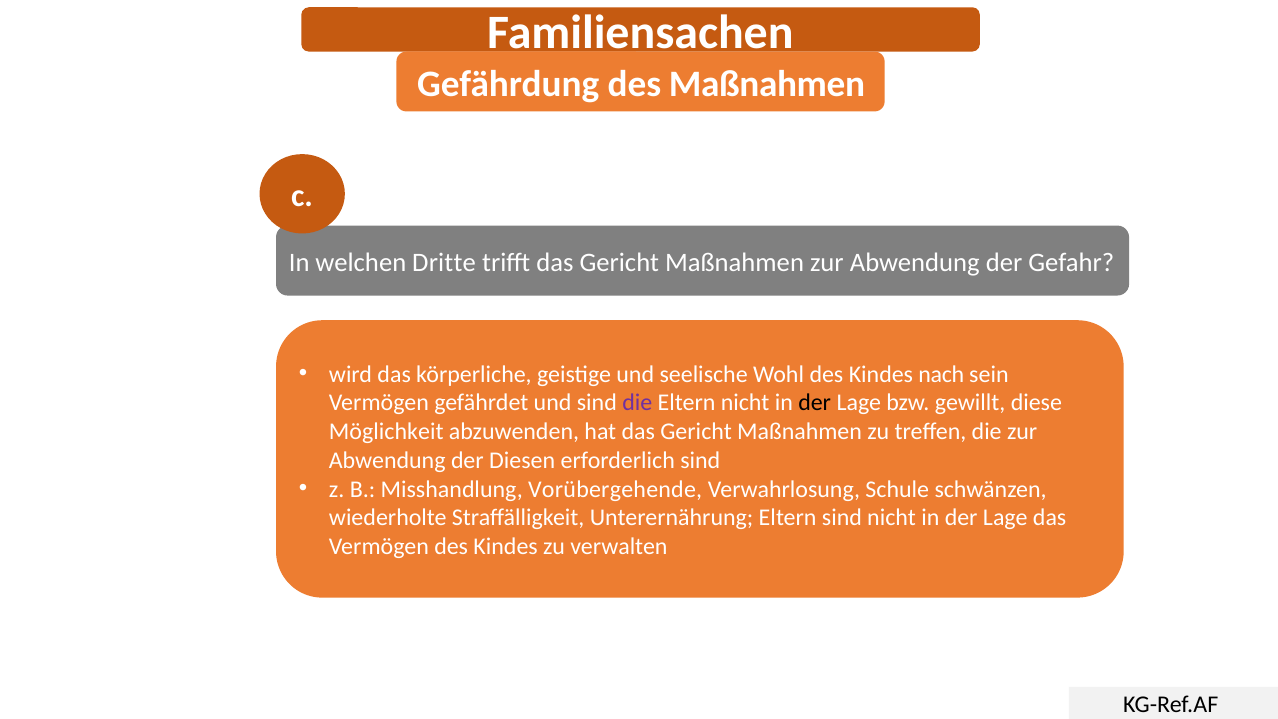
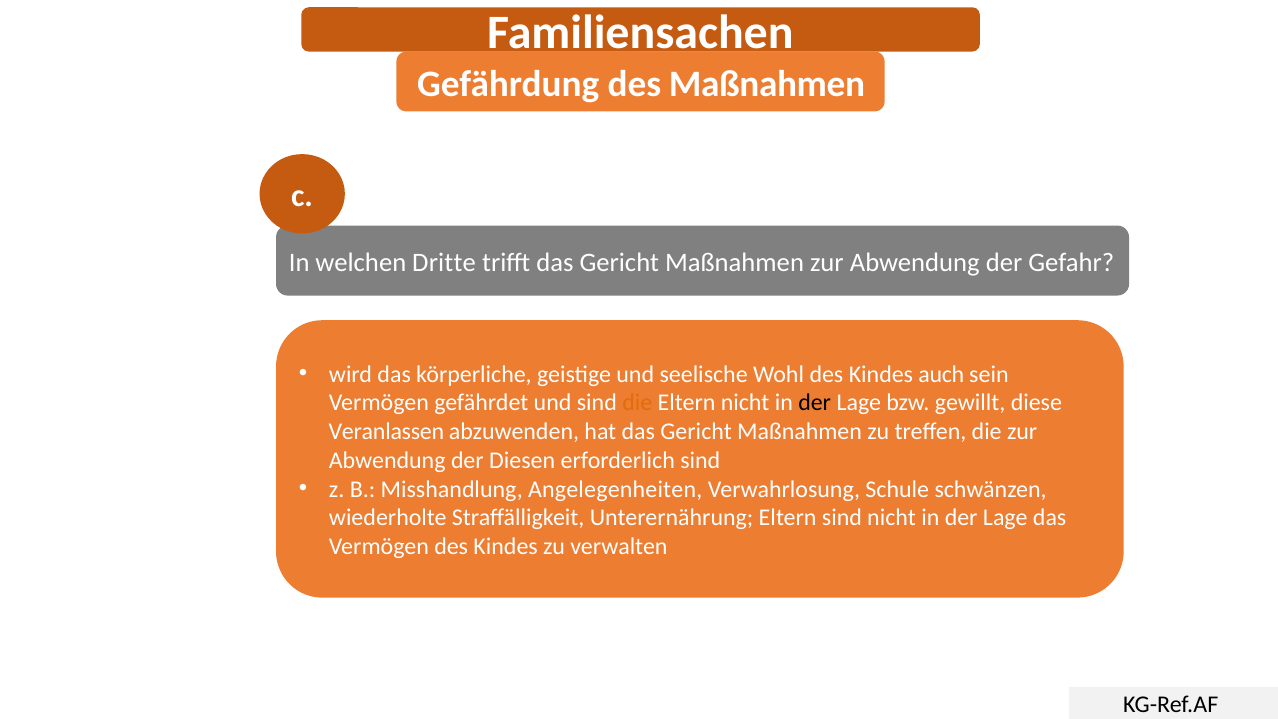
nach: nach -> auch
die at (637, 403) colour: purple -> orange
Möglichkeit: Möglichkeit -> Veranlassen
Vorübergehende: Vorübergehende -> Angelegenheiten
